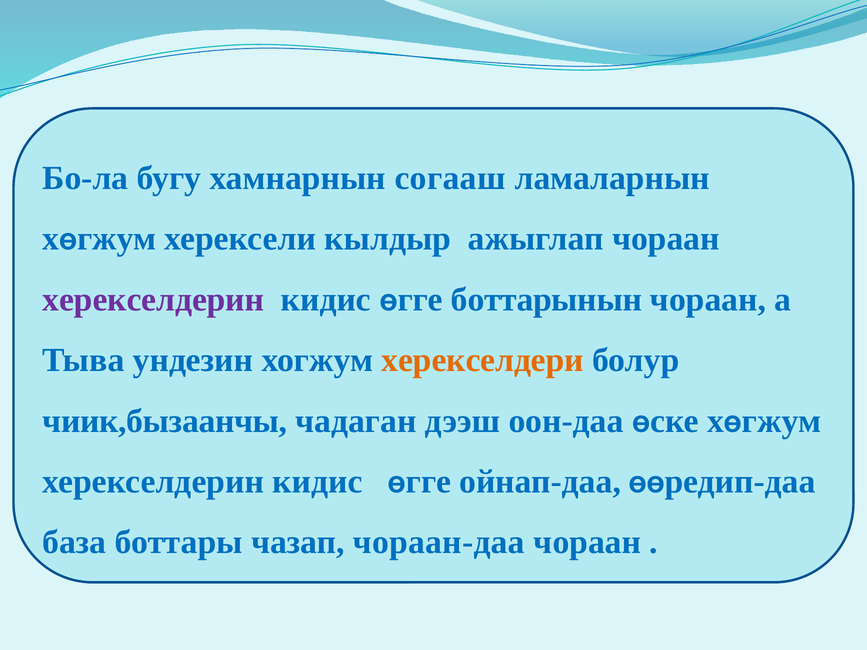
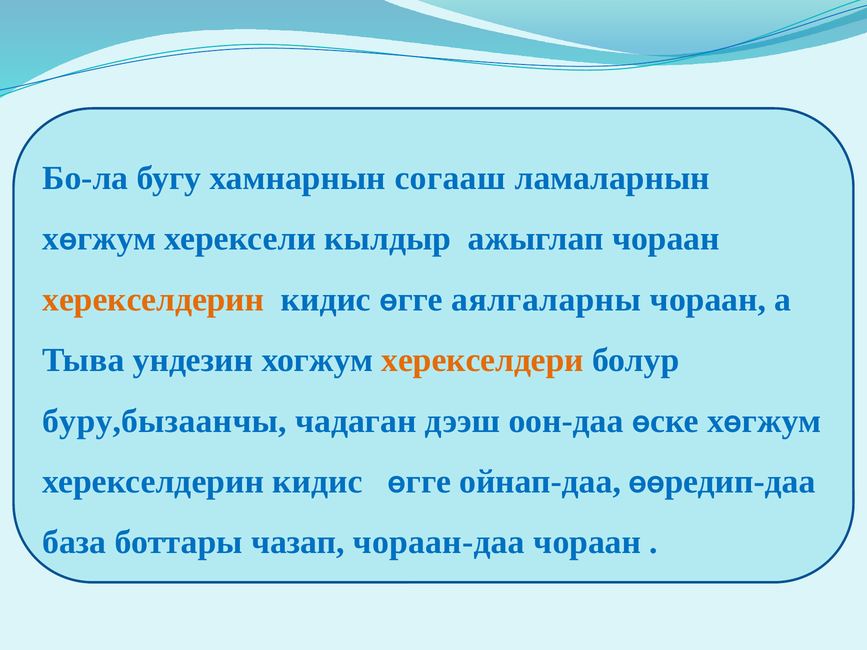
херекселдерин at (153, 300) colour: purple -> orange
боттарынын: боттарынын -> аялгаларны
чиик,бызаанчы: чиик,бызаанчы -> буру,бызаанчы
